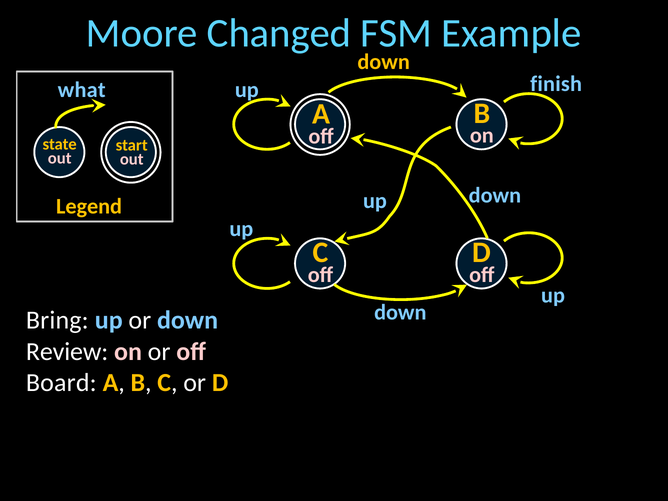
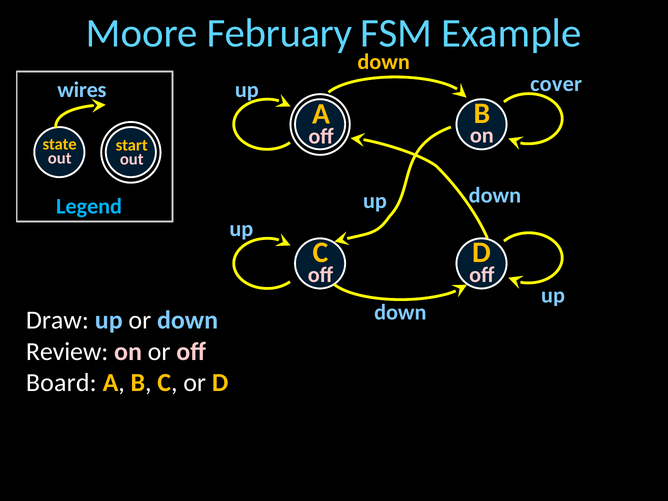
Changed: Changed -> February
what: what -> wires
finish: finish -> cover
Legend colour: yellow -> light blue
Bring: Bring -> Draw
